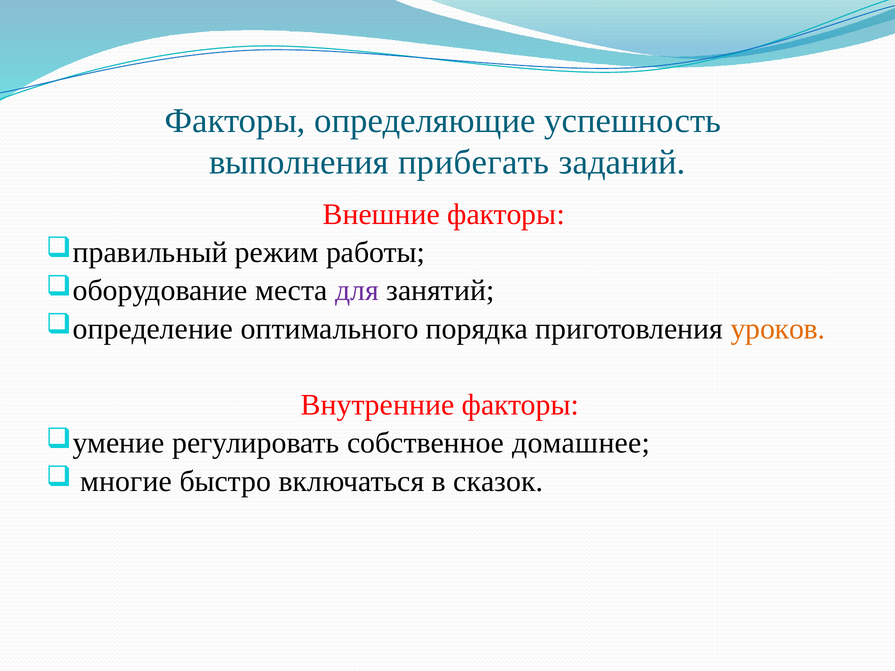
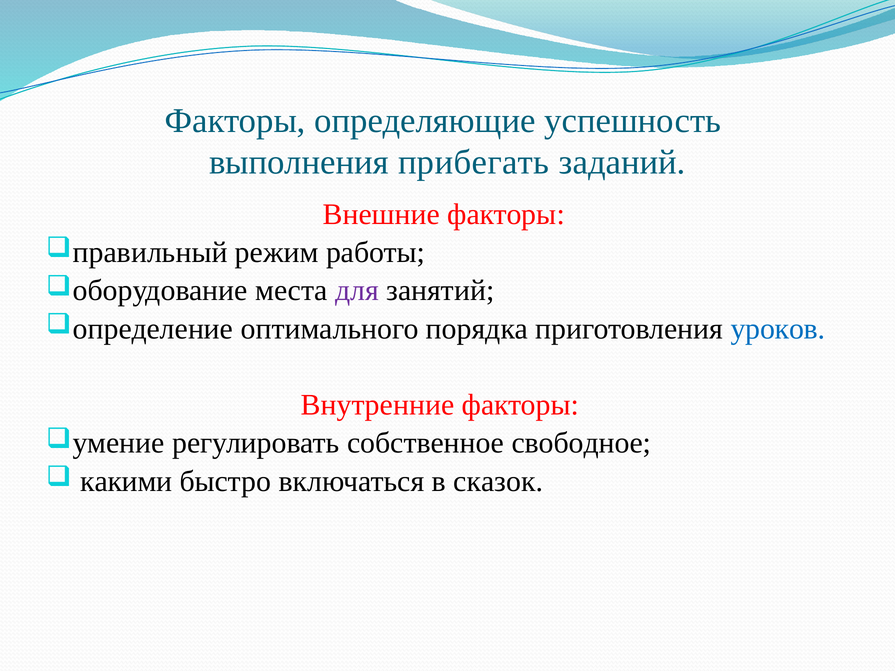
уроков colour: orange -> blue
домашнее: домашнее -> свободное
многие: многие -> какими
